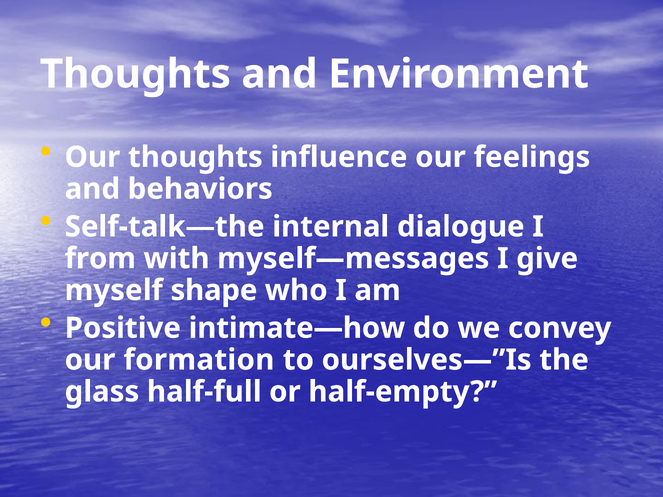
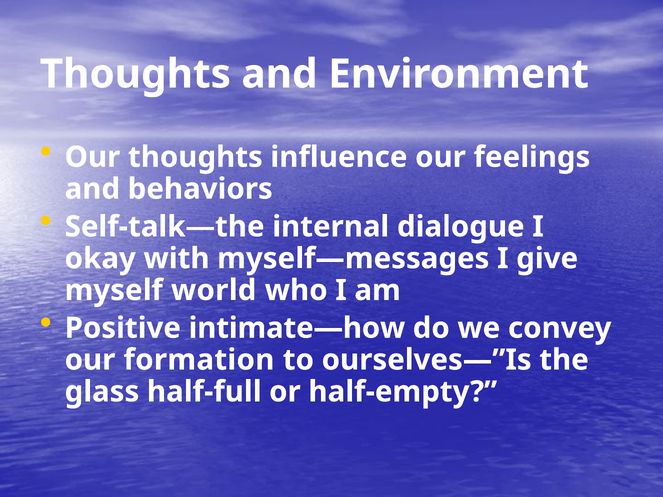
from: from -> okay
shape: shape -> world
